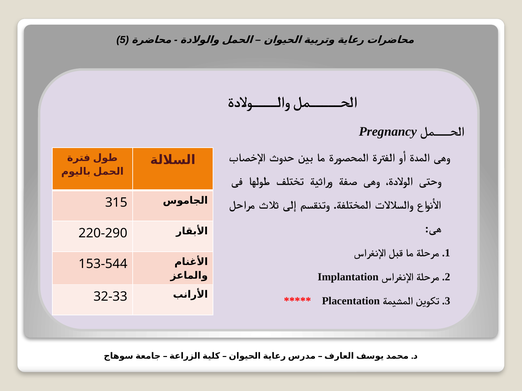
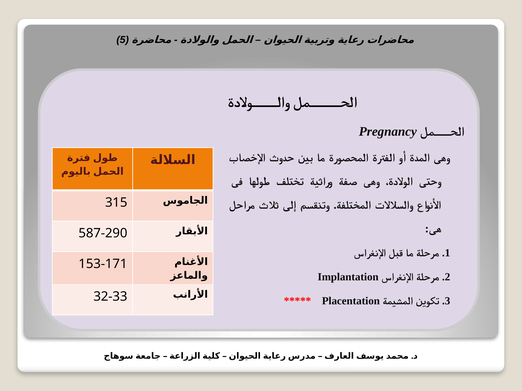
220-290: 220-290 -> 587-290
153-544: 153-544 -> 153-171
